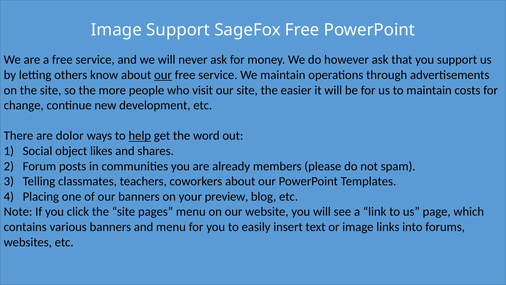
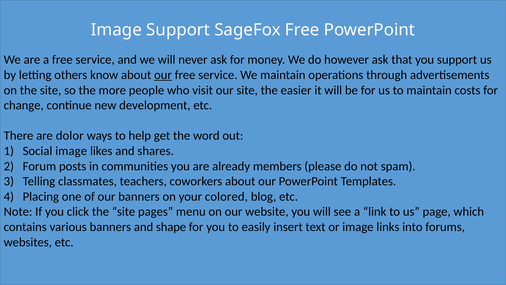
help underline: present -> none
Social object: object -> image
preview: preview -> colored
and menu: menu -> shape
